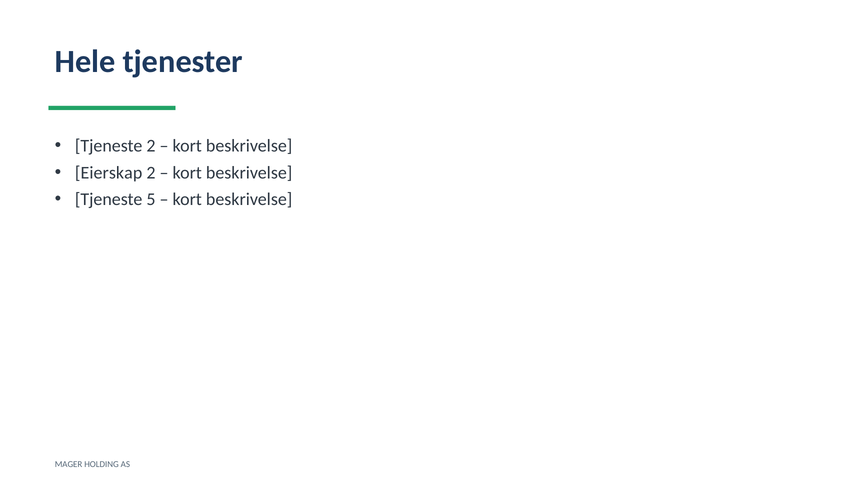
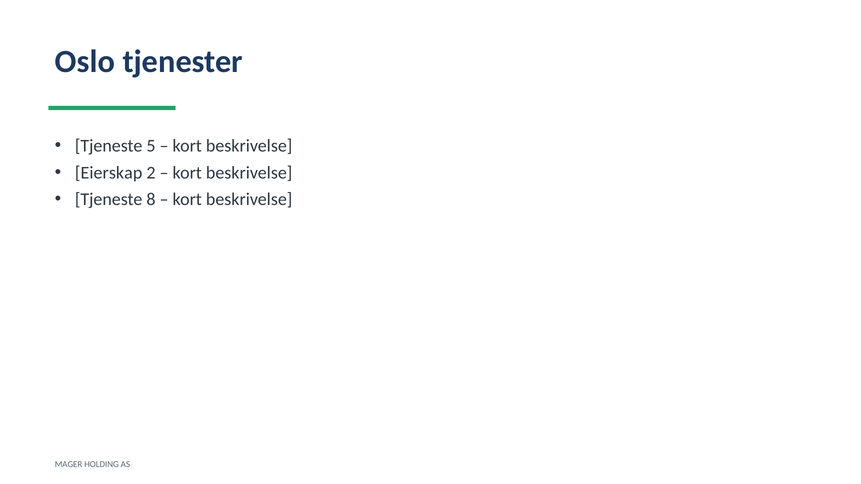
Hele: Hele -> Oslo
Tjeneste 2: 2 -> 5
5: 5 -> 8
